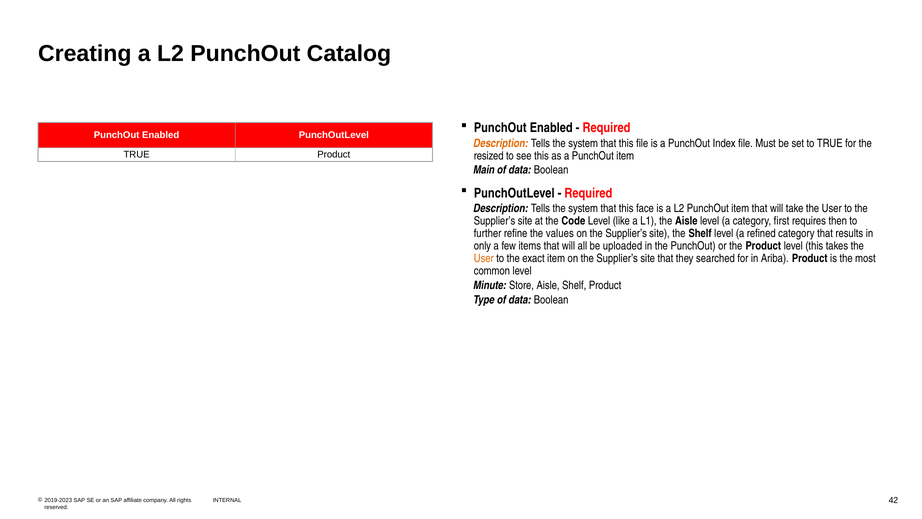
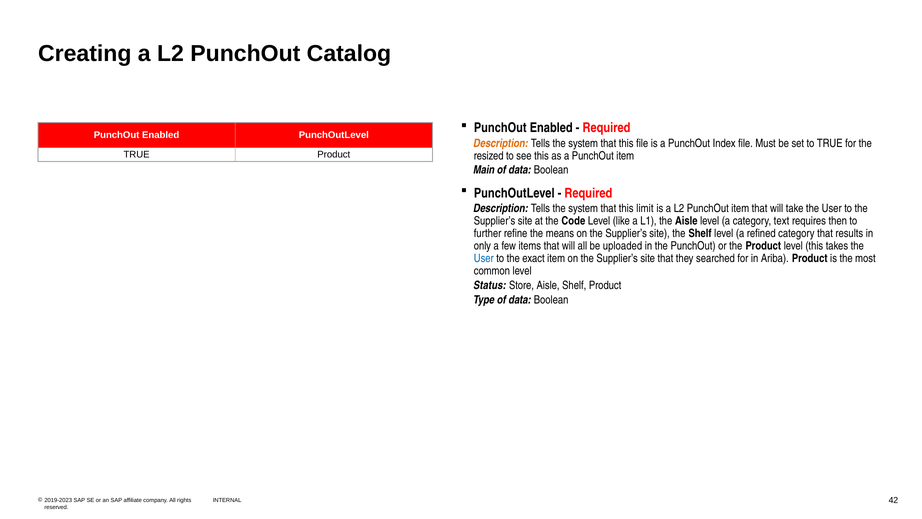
face: face -> limit
first: first -> text
values: values -> means
User at (484, 258) colour: orange -> blue
Minute: Minute -> Status
